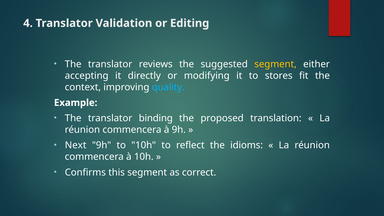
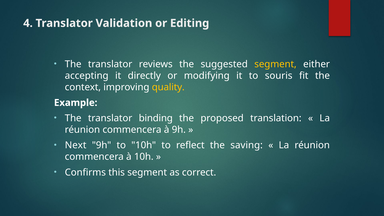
stores: stores -> souris
quality colour: light blue -> yellow
idioms: idioms -> saving
